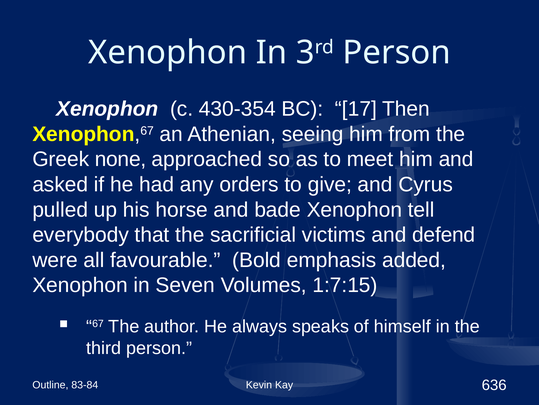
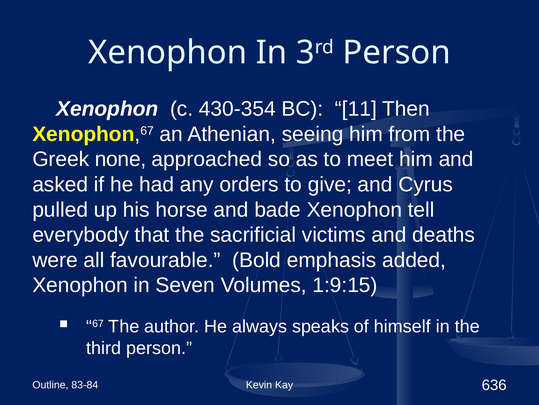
17: 17 -> 11
defend: defend -> deaths
1:7:15: 1:7:15 -> 1:9:15
